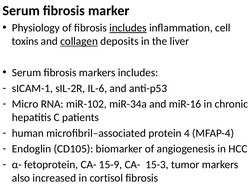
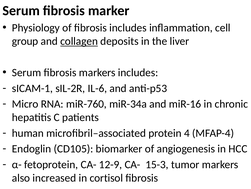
includes at (128, 28) underline: present -> none
toxins: toxins -> group
miR-102: miR-102 -> miR-760
15-9: 15-9 -> 12-9
